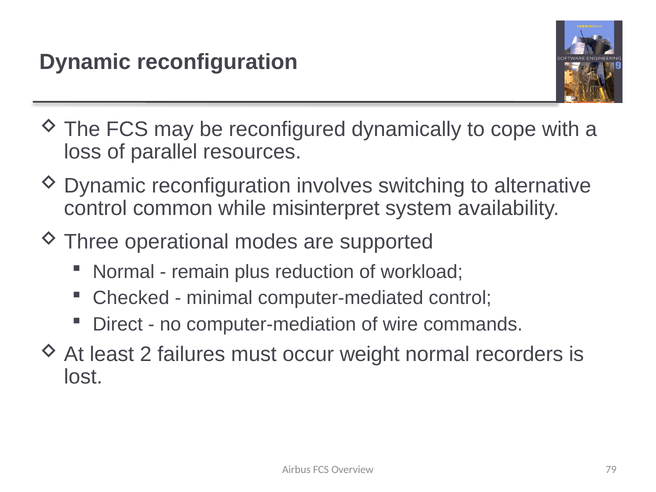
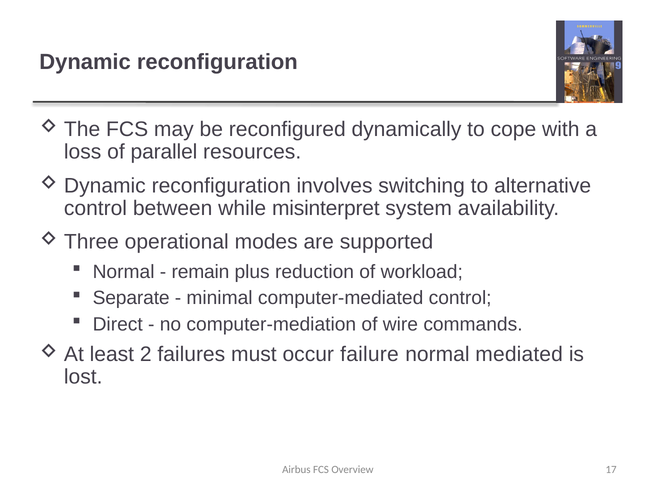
common: common -> between
Checked: Checked -> Separate
weight: weight -> failure
recorders: recorders -> mediated
79: 79 -> 17
